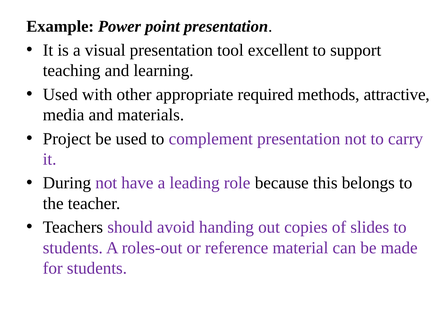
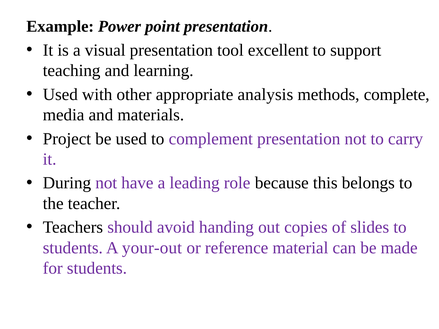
required: required -> analysis
attractive: attractive -> complete
roles-out: roles-out -> your-out
